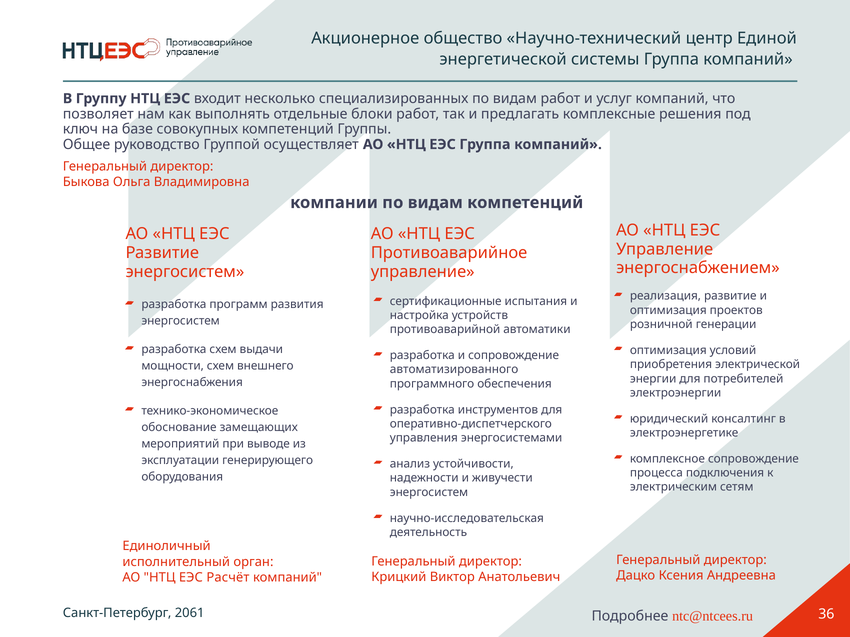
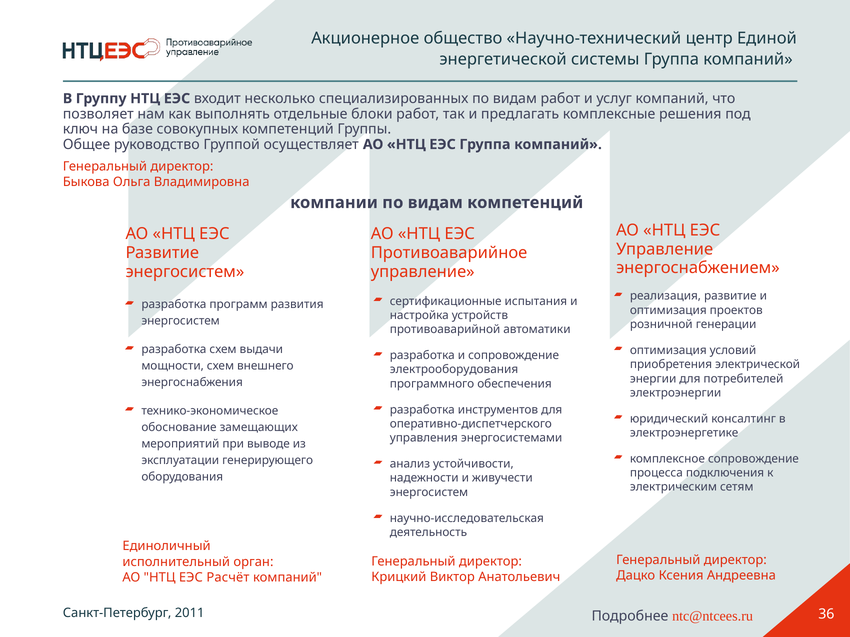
автоматизированного: автоматизированного -> электрооборудования
2061: 2061 -> 2011
